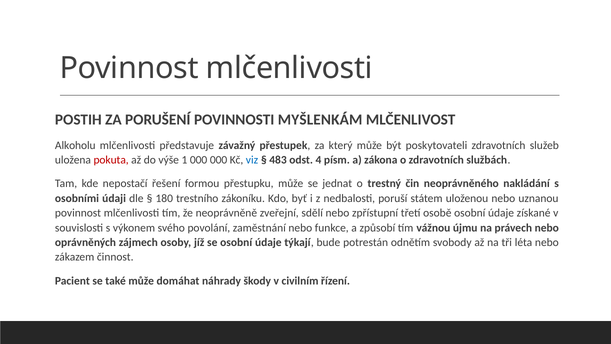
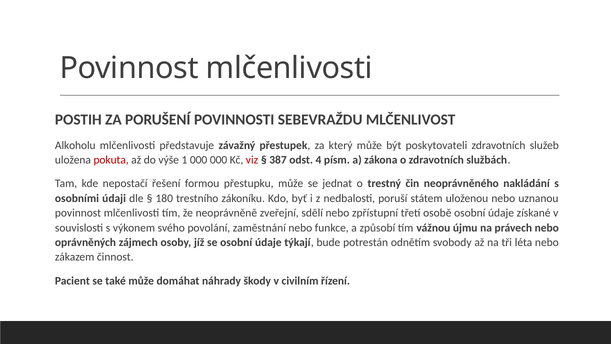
MYŠLENKÁM: MYŠLENKÁM -> SEBEVRAŽDU
viz colour: blue -> red
483: 483 -> 387
